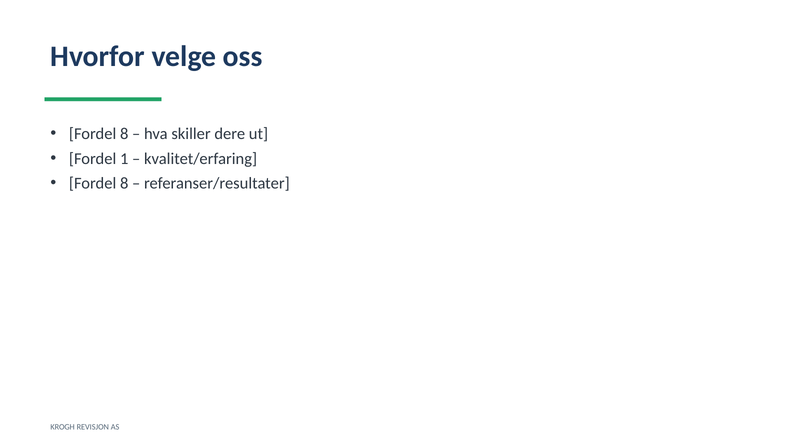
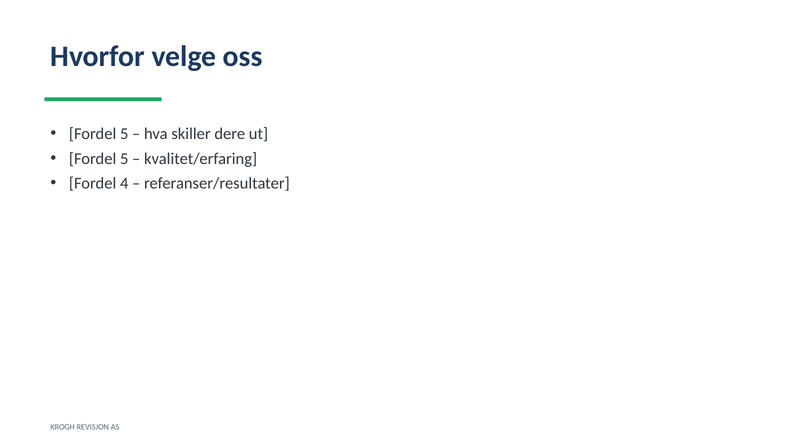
8 at (124, 134): 8 -> 5
1 at (124, 159): 1 -> 5
8 at (124, 184): 8 -> 4
